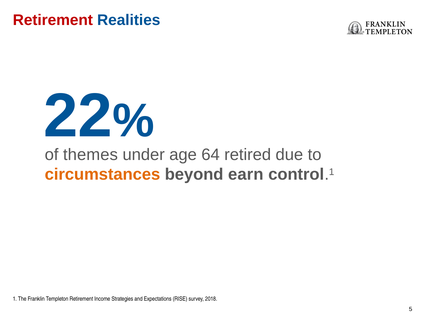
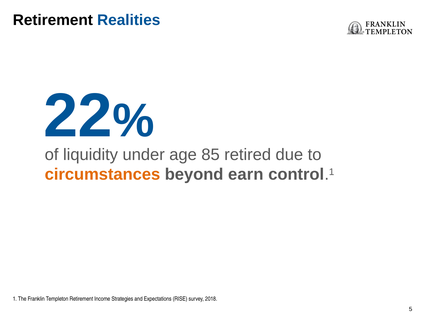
Retirement at (53, 20) colour: red -> black
themes: themes -> liquidity
64: 64 -> 85
